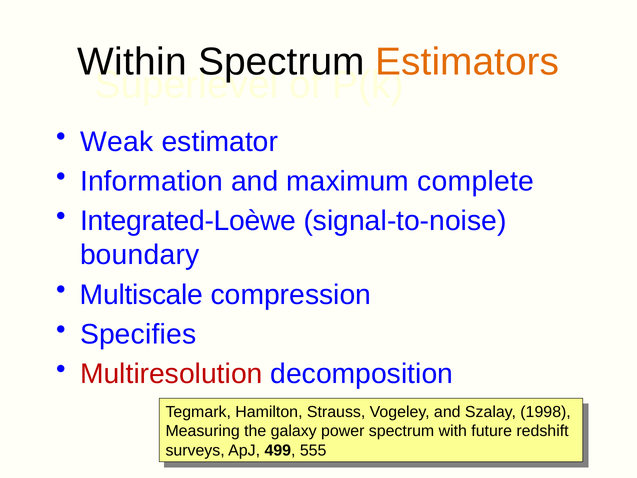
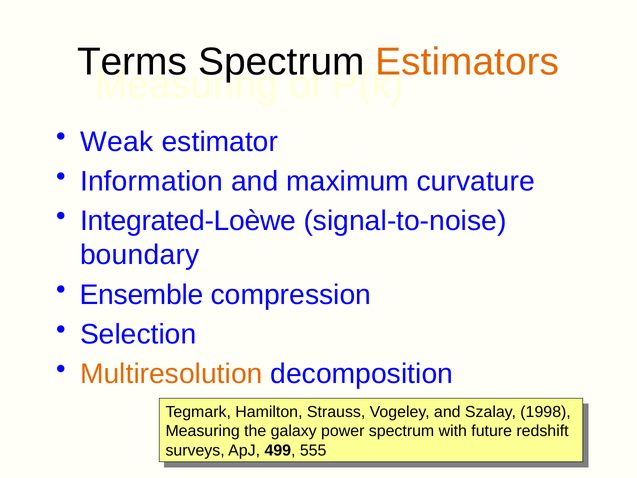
Within: Within -> Terms
Superlevel at (187, 85): Superlevel -> Measuring
complete: complete -> curvature
Multiscale: Multiscale -> Ensemble
Specifies: Specifies -> Selection
Multiresolution colour: red -> orange
